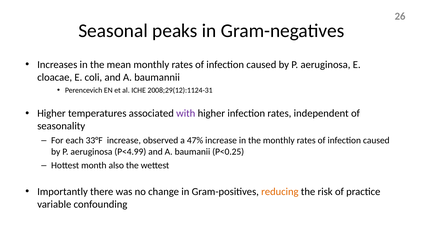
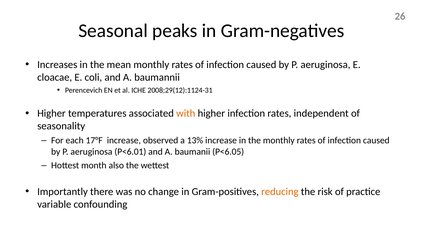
with colour: purple -> orange
33°F: 33°F -> 17°F
47%: 47% -> 13%
P<4.99: P<4.99 -> P<6.01
P<0.25: P<0.25 -> P<6.05
